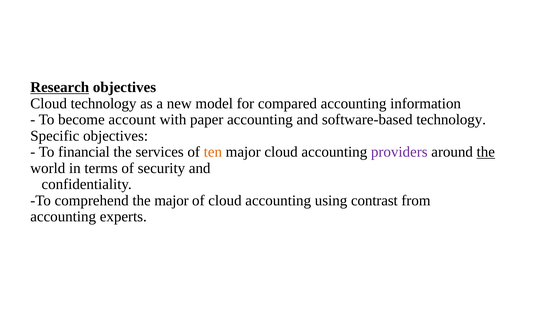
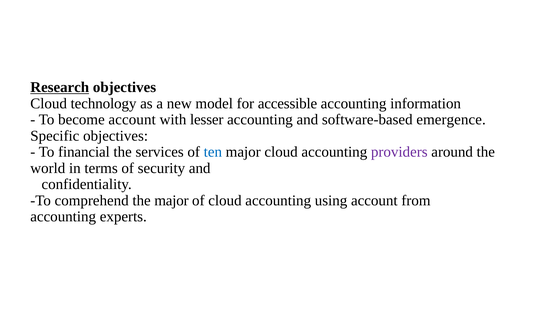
compared: compared -> accessible
paper: paper -> lesser
software-based technology: technology -> emergence
ten colour: orange -> blue
the at (486, 152) underline: present -> none
using contrast: contrast -> account
